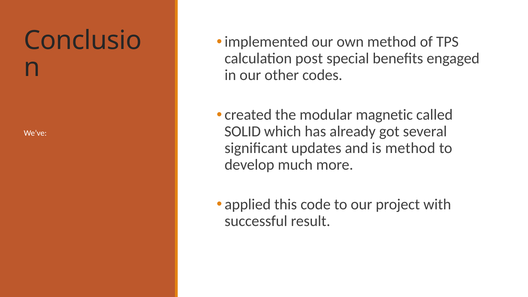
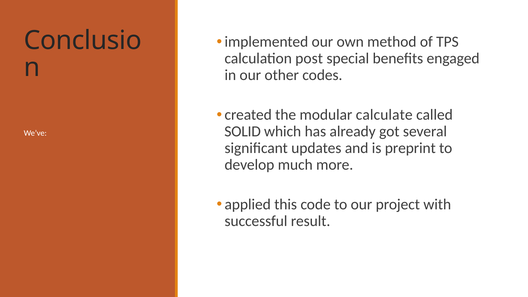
magnetic: magnetic -> calculate
is method: method -> preprint
